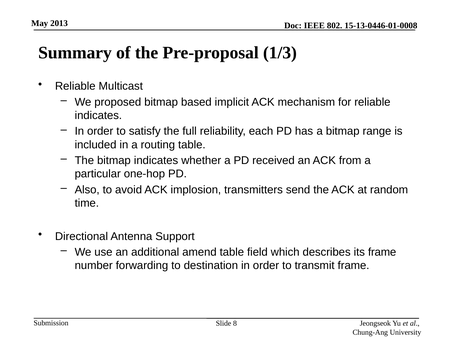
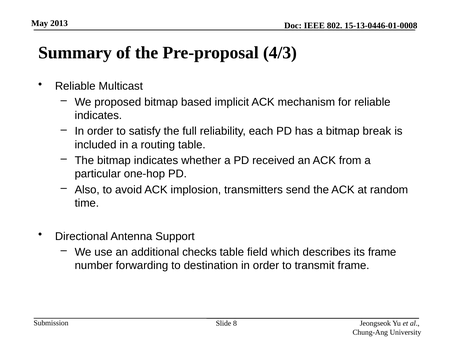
1/3: 1/3 -> 4/3
range: range -> break
amend: amend -> checks
